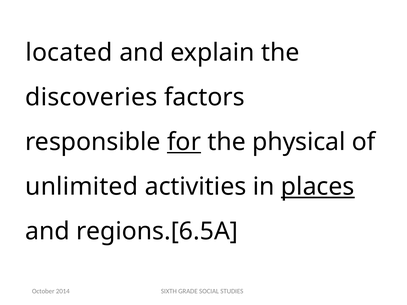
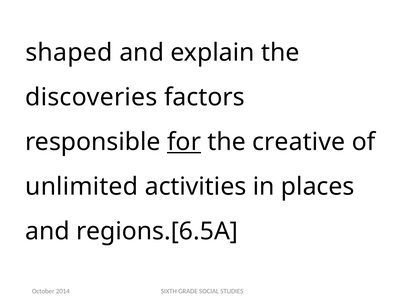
located: located -> shaped
physical: physical -> creative
places underline: present -> none
